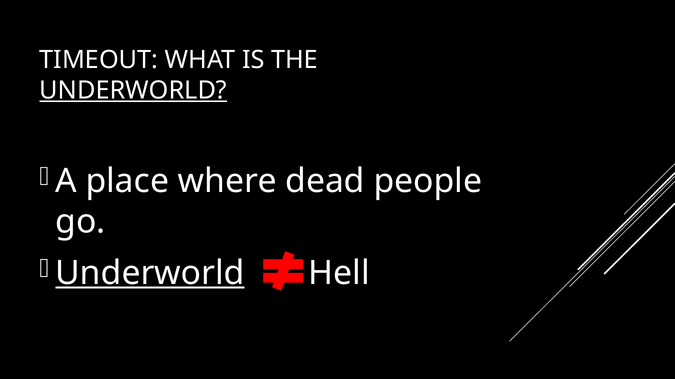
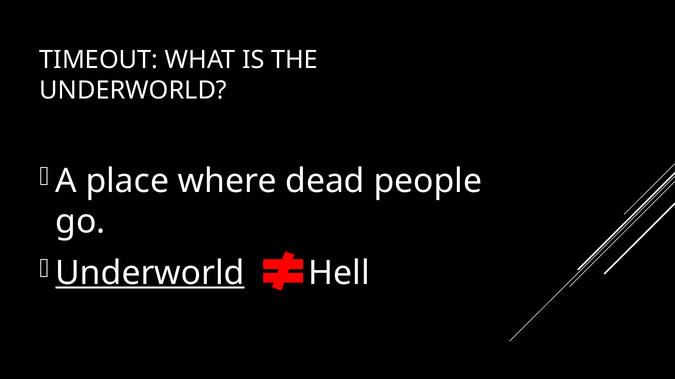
UNDERWORLD at (133, 91) underline: present -> none
